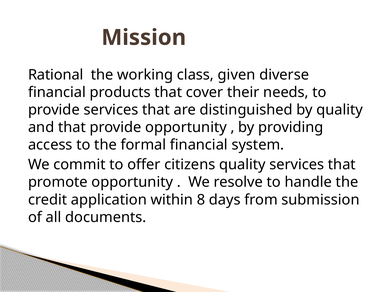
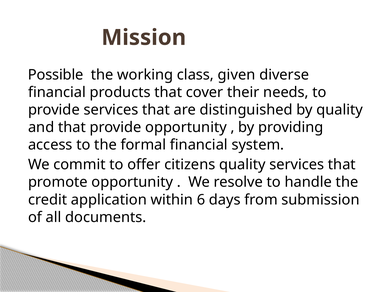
Rational: Rational -> Possible
8: 8 -> 6
